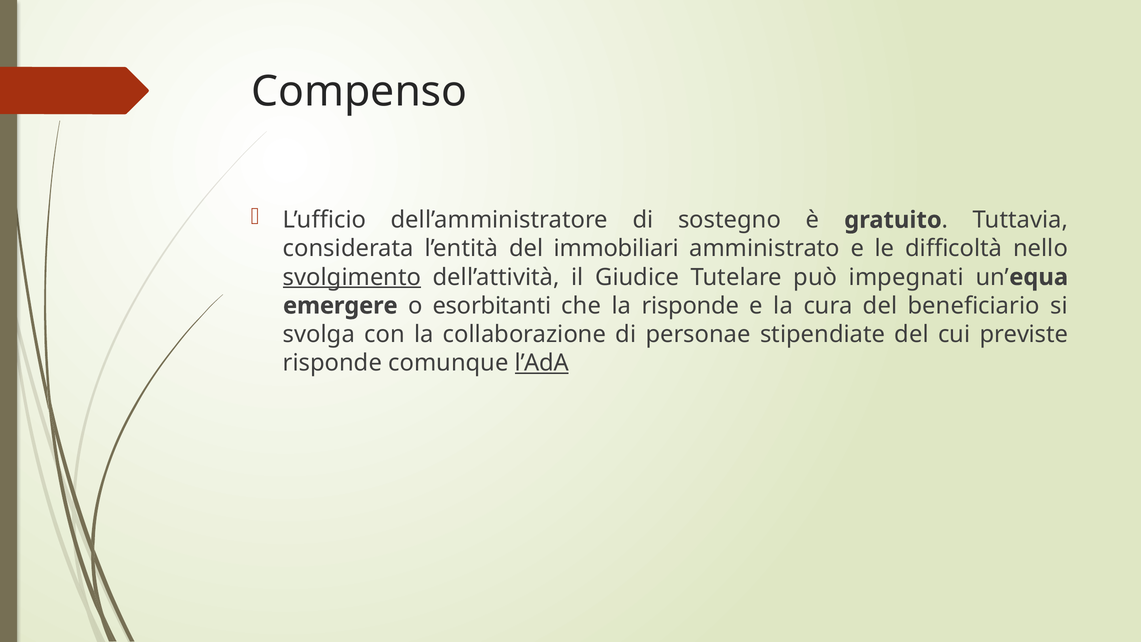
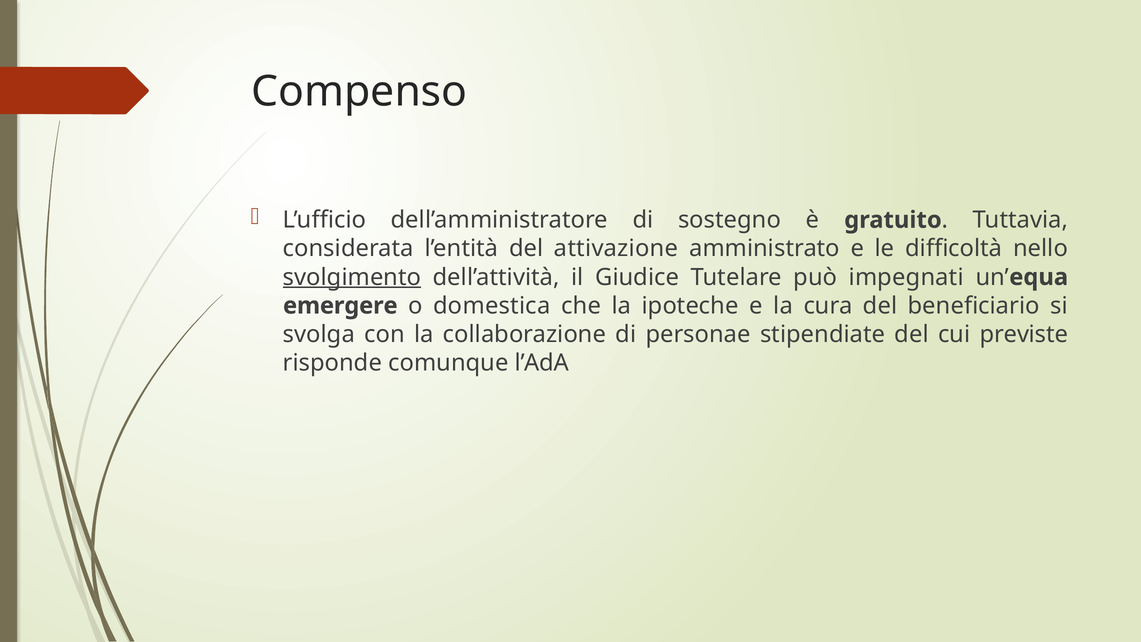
immobiliari: immobiliari -> attivazione
esorbitanti: esorbitanti -> domestica
la risponde: risponde -> ipoteche
l’AdA underline: present -> none
